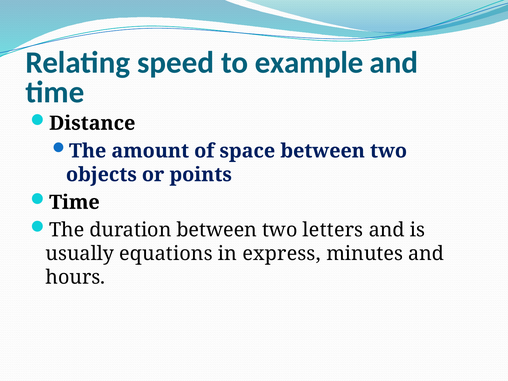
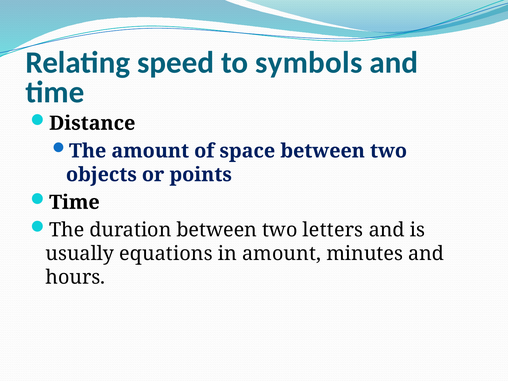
example: example -> symbols
in express: express -> amount
